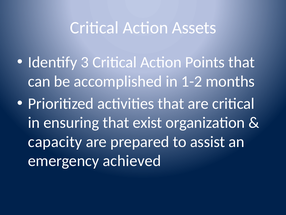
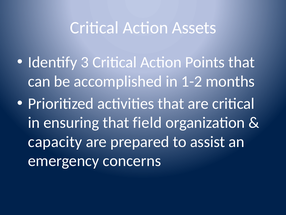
exist: exist -> field
achieved: achieved -> concerns
